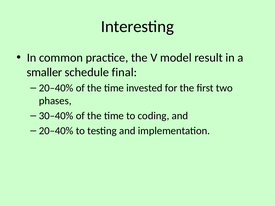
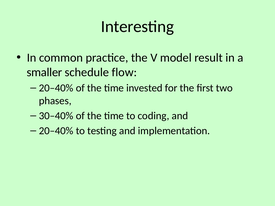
final: final -> flow
